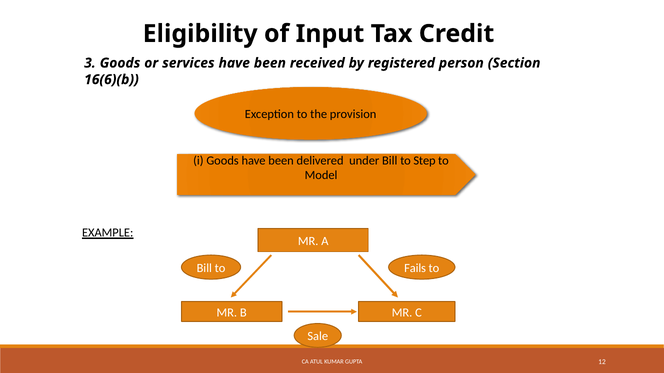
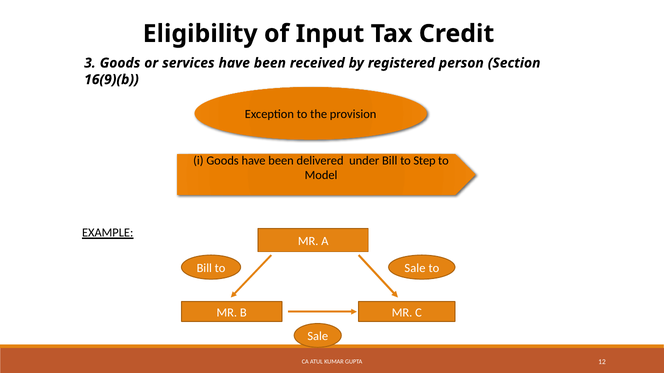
16(6)(b: 16(6)(b -> 16(9)(b
Bill to Fails: Fails -> Sale
